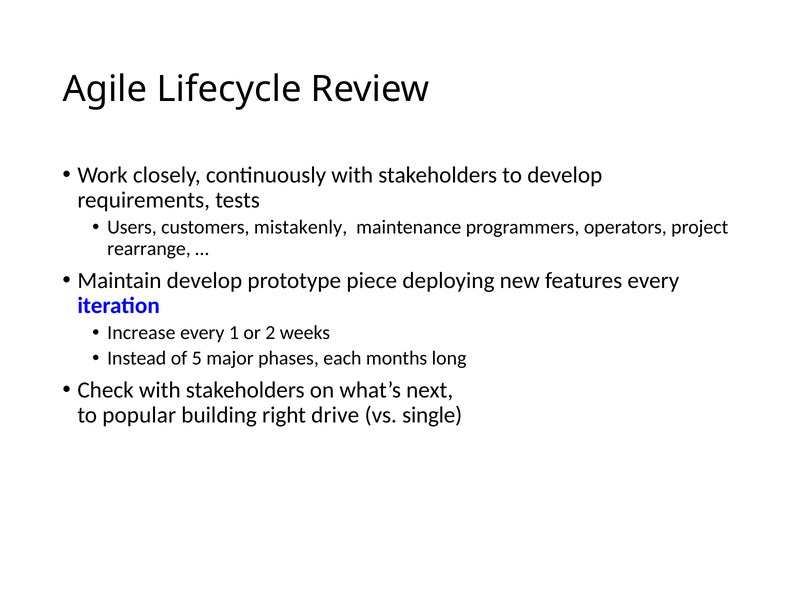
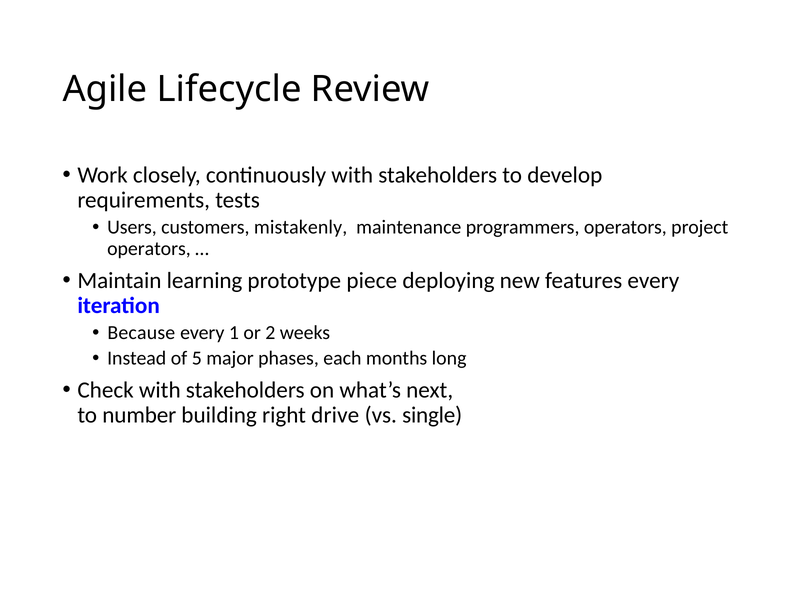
rearrange at (149, 249): rearrange -> operators
Maintain develop: develop -> learning
Increase: Increase -> Because
popular: popular -> number
